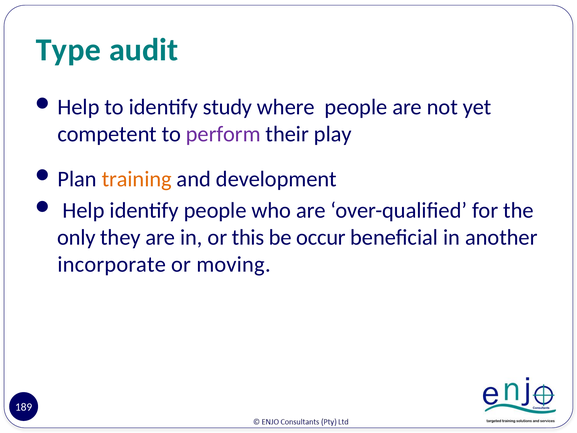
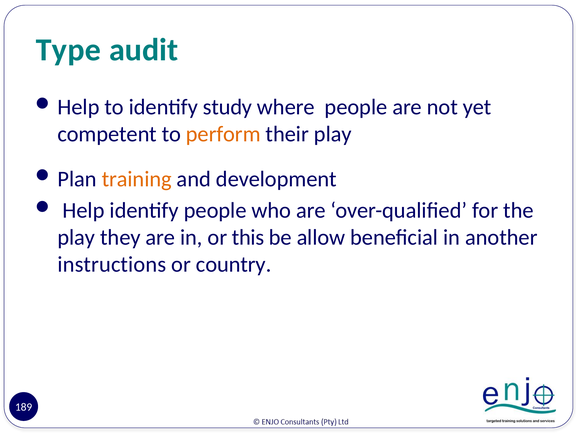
perform colour: purple -> orange
only at (76, 237): only -> play
occur: occur -> allow
incorporate: incorporate -> instructions
moving: moving -> country
